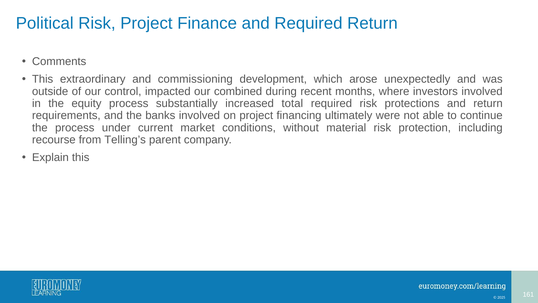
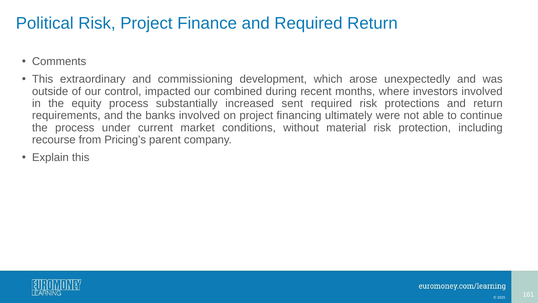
total: total -> sent
Telling’s: Telling’s -> Pricing’s
